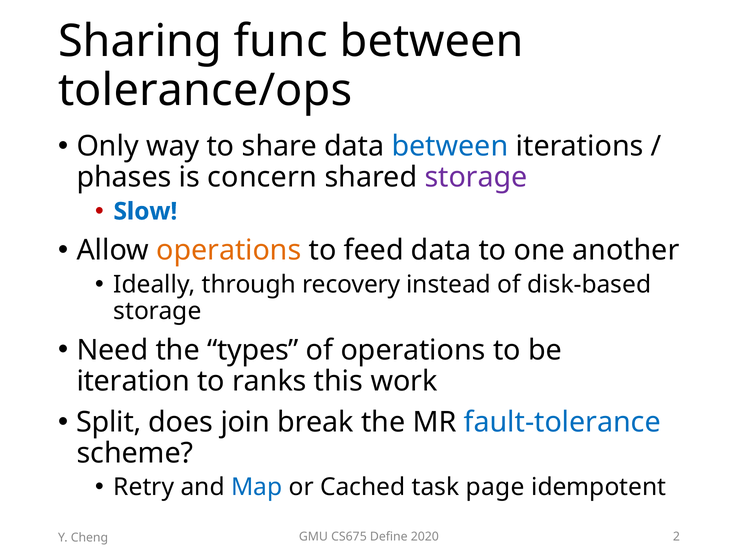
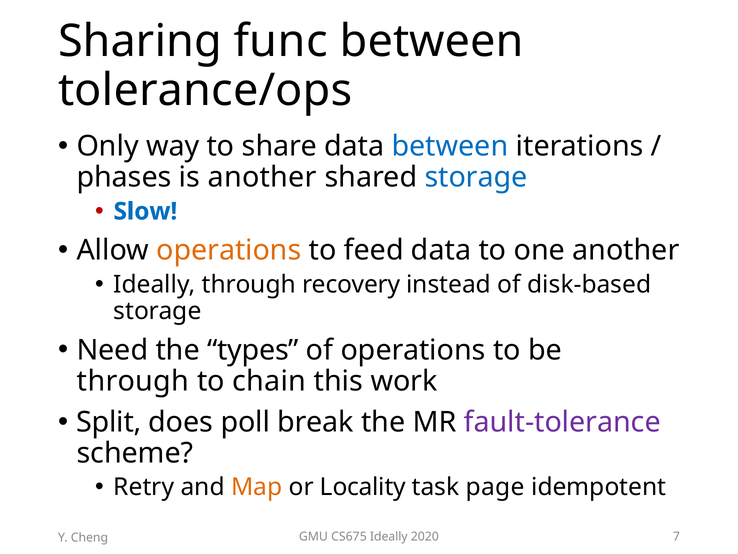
is concern: concern -> another
storage at (476, 177) colour: purple -> blue
iteration at (133, 381): iteration -> through
ranks: ranks -> chain
join: join -> poll
fault-tolerance colour: blue -> purple
Map colour: blue -> orange
Cached: Cached -> Locality
CS675 Define: Define -> Ideally
2: 2 -> 7
